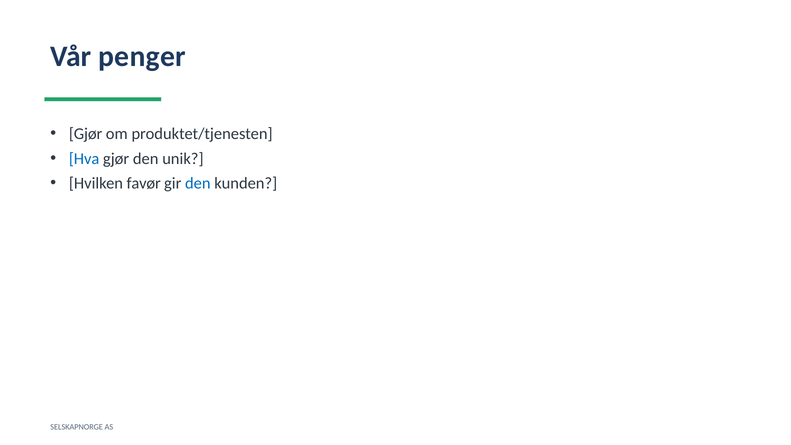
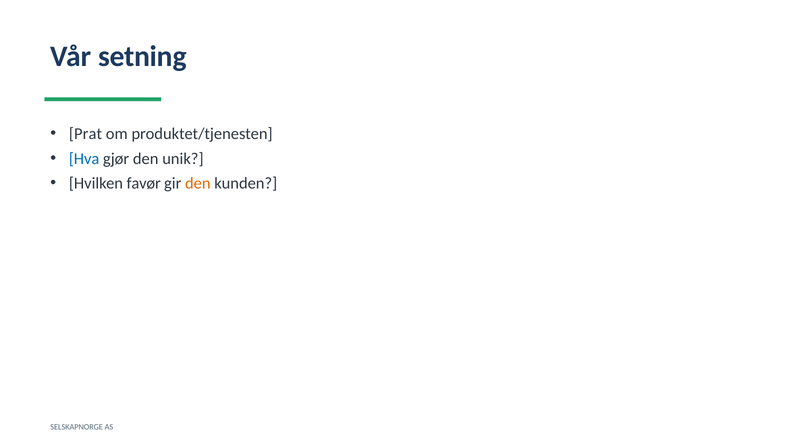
penger: penger -> setning
Gjør at (86, 134): Gjør -> Prat
den at (198, 183) colour: blue -> orange
